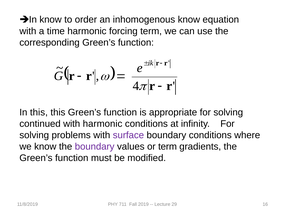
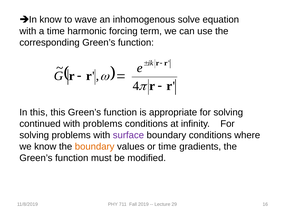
order: order -> wave
inhomogenous know: know -> solve
with harmonic: harmonic -> problems
boundary at (95, 146) colour: purple -> orange
or term: term -> time
